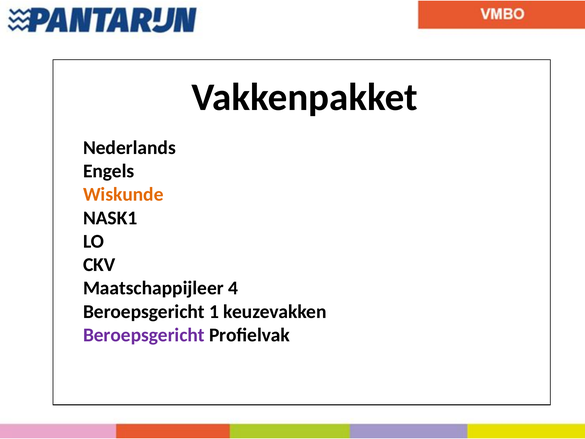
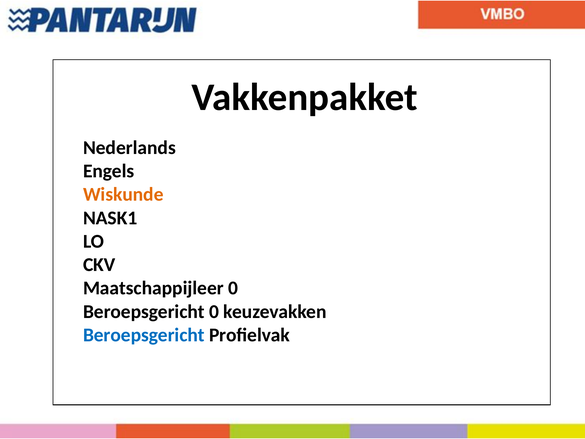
Maatschappijleer 4: 4 -> 0
Beroepsgericht 1: 1 -> 0
Beroepsgericht at (144, 335) colour: purple -> blue
